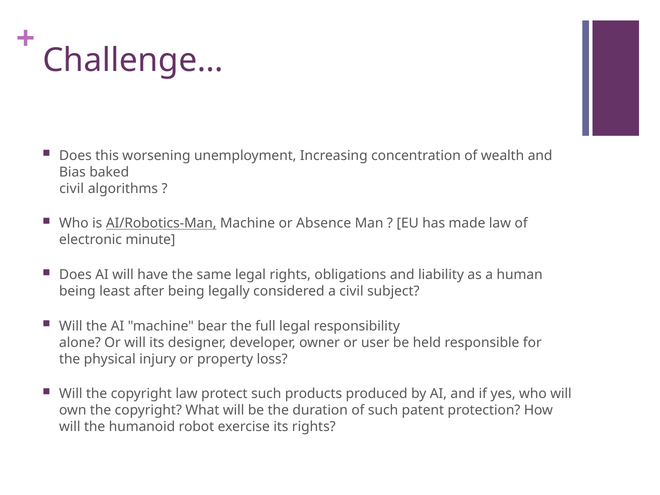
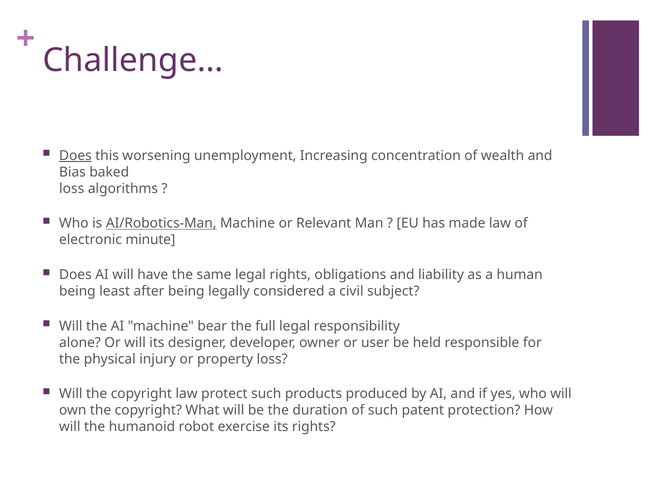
Does at (75, 156) underline: none -> present
civil at (72, 189): civil -> loss
Absence: Absence -> Relevant
